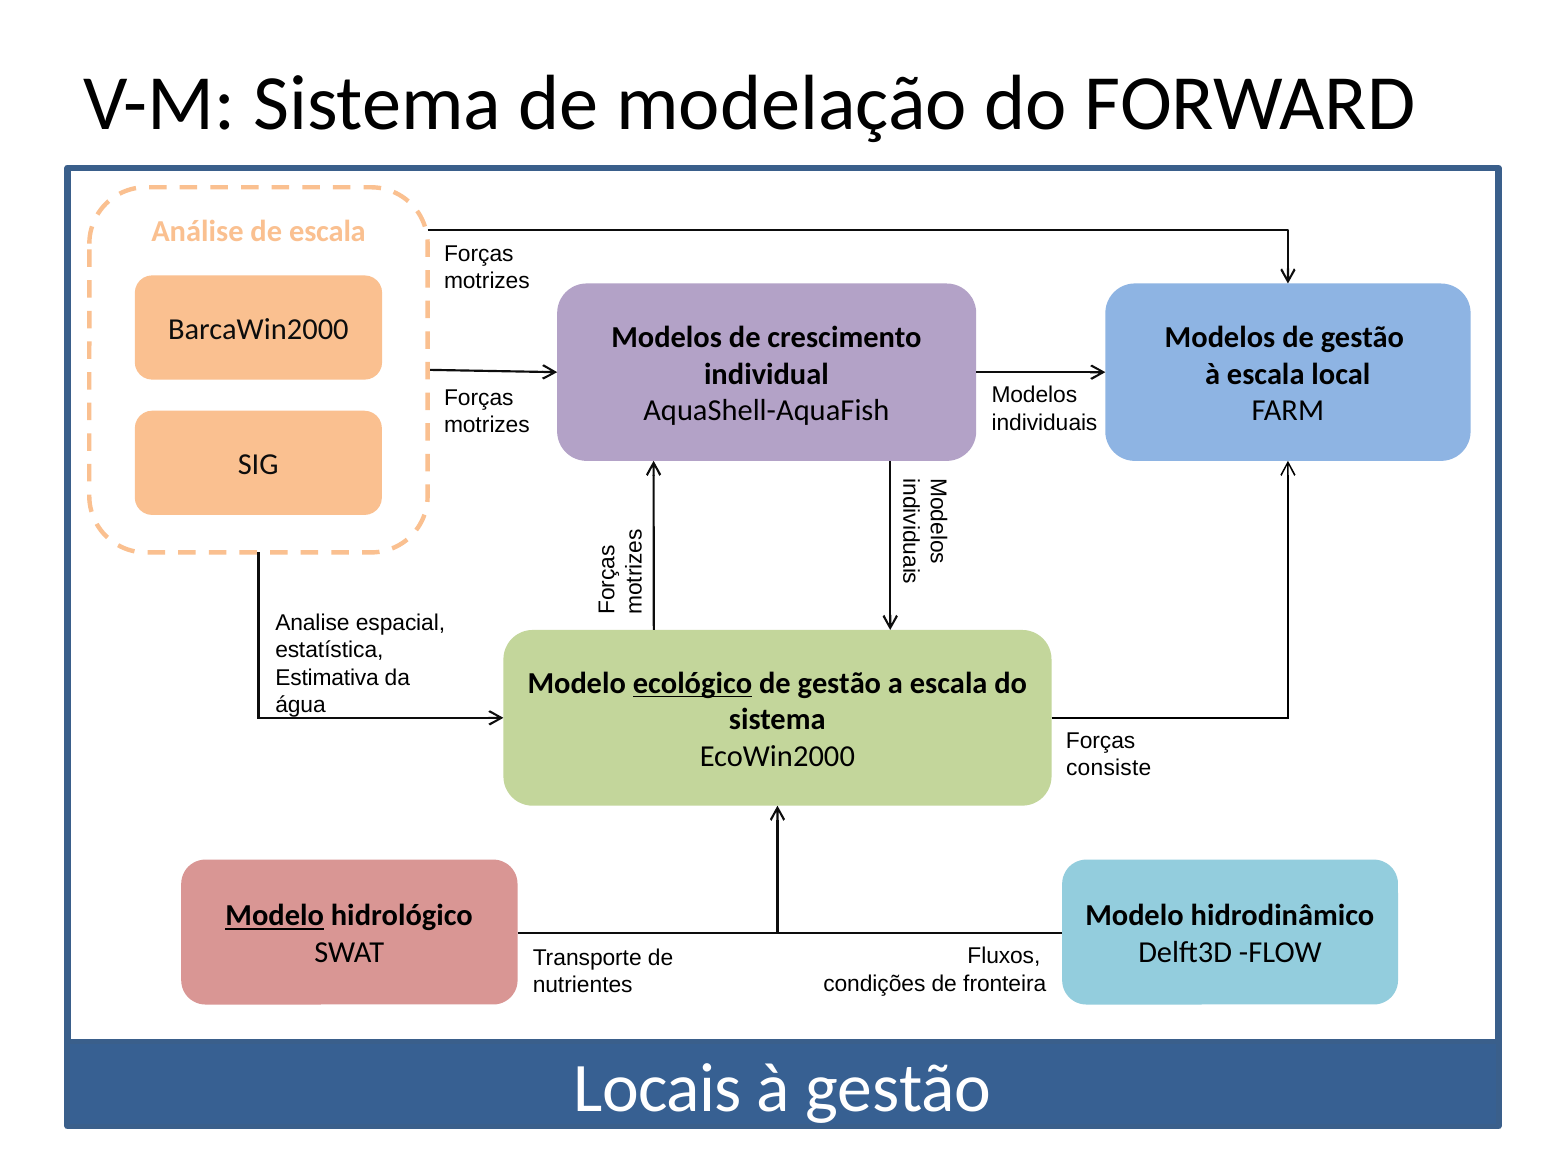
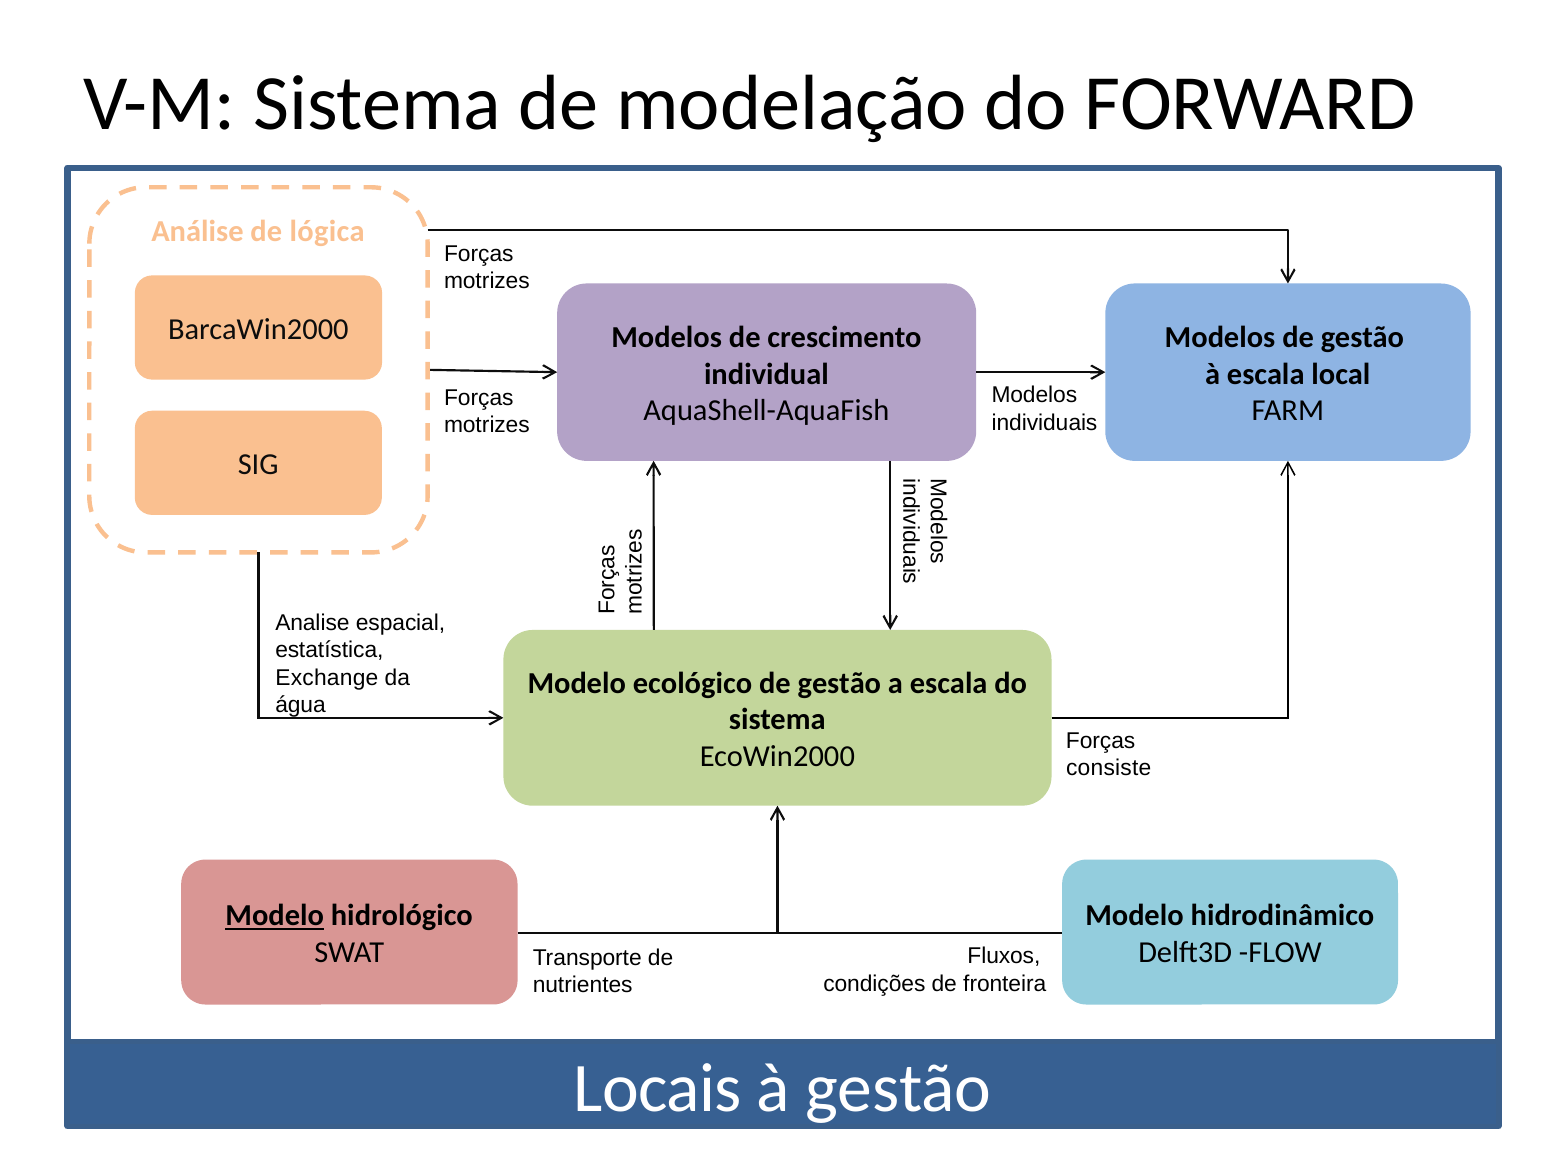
de escala: escala -> lógica
Estimativa: Estimativa -> Exchange
ecológico underline: present -> none
